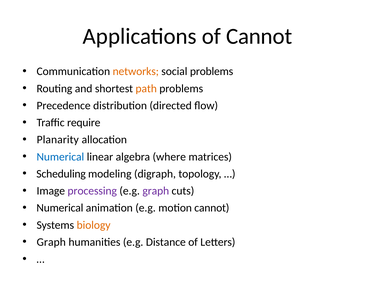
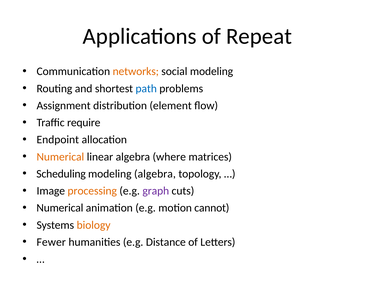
of Cannot: Cannot -> Repeat
social problems: problems -> modeling
path colour: orange -> blue
Precedence: Precedence -> Assignment
directed: directed -> element
Planarity: Planarity -> Endpoint
Numerical at (60, 157) colour: blue -> orange
modeling digraph: digraph -> algebra
processing colour: purple -> orange
Graph at (51, 242): Graph -> Fewer
